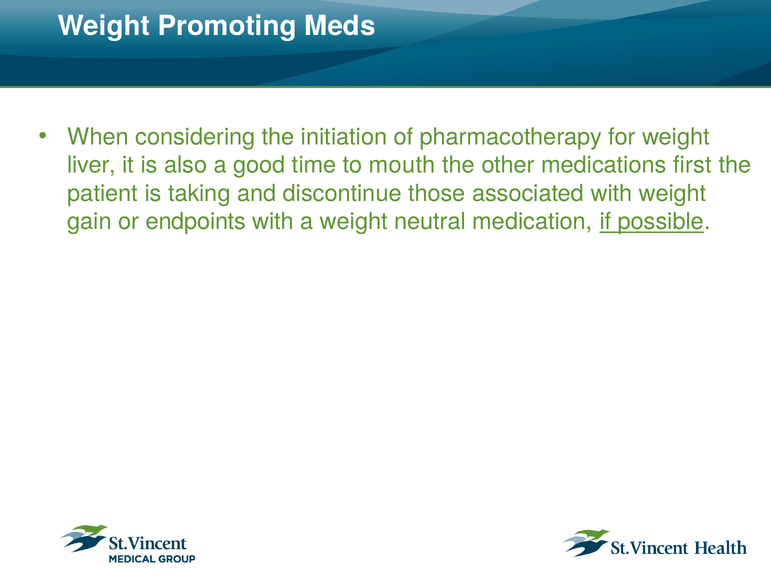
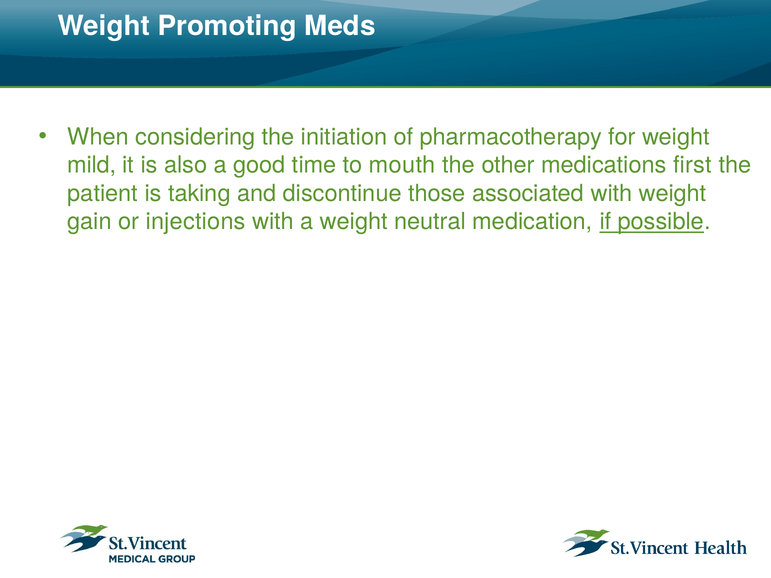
liver: liver -> mild
endpoints: endpoints -> injections
